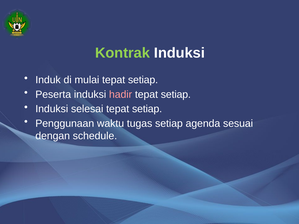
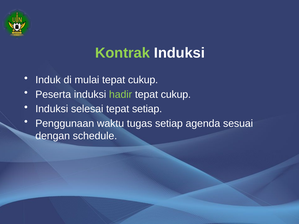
mulai tepat setiap: setiap -> cukup
hadir colour: pink -> light green
setiap at (176, 94): setiap -> cukup
